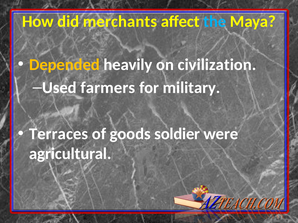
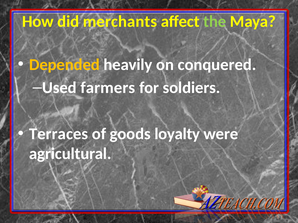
the colour: light blue -> light green
civilization: civilization -> conquered
military: military -> soldiers
soldier: soldier -> loyalty
